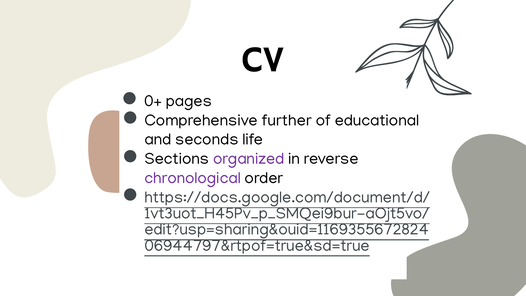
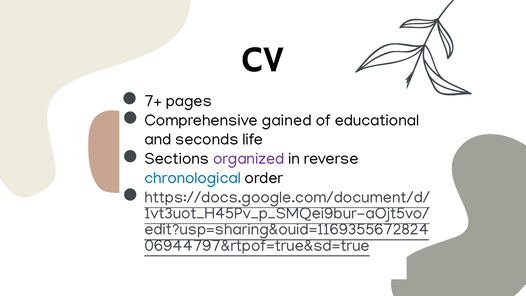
0+: 0+ -> 7+
further: further -> gained
chronological colour: purple -> blue
